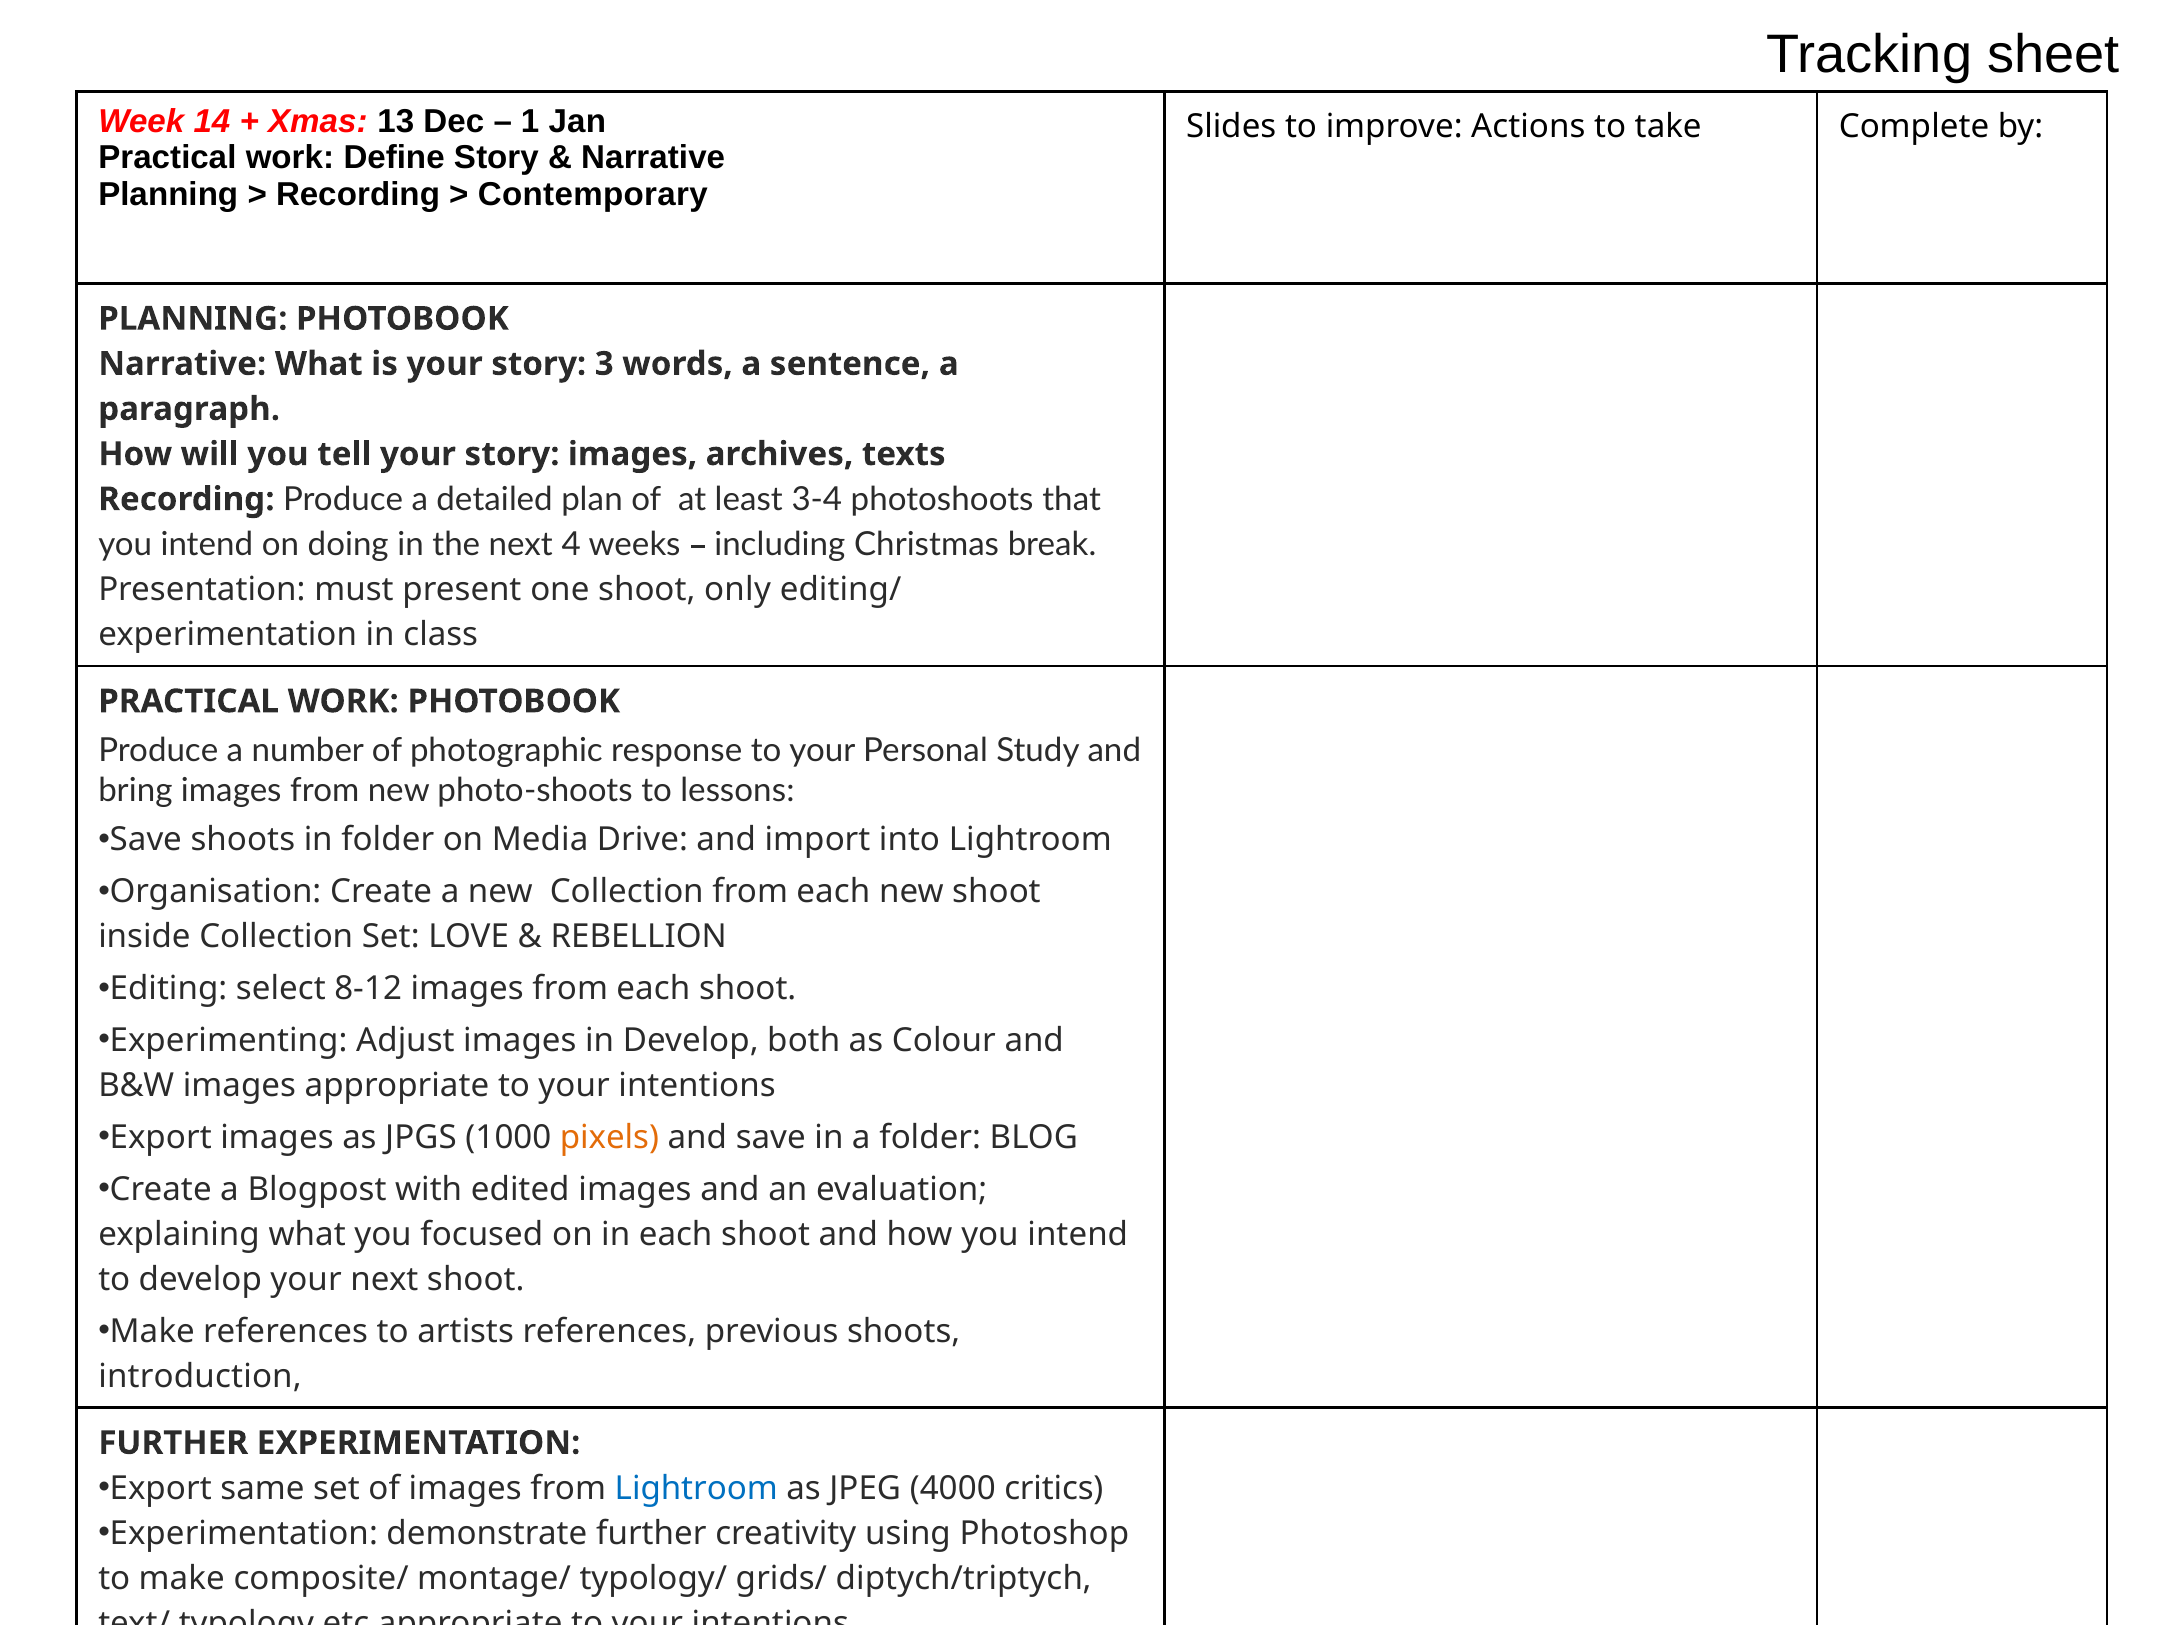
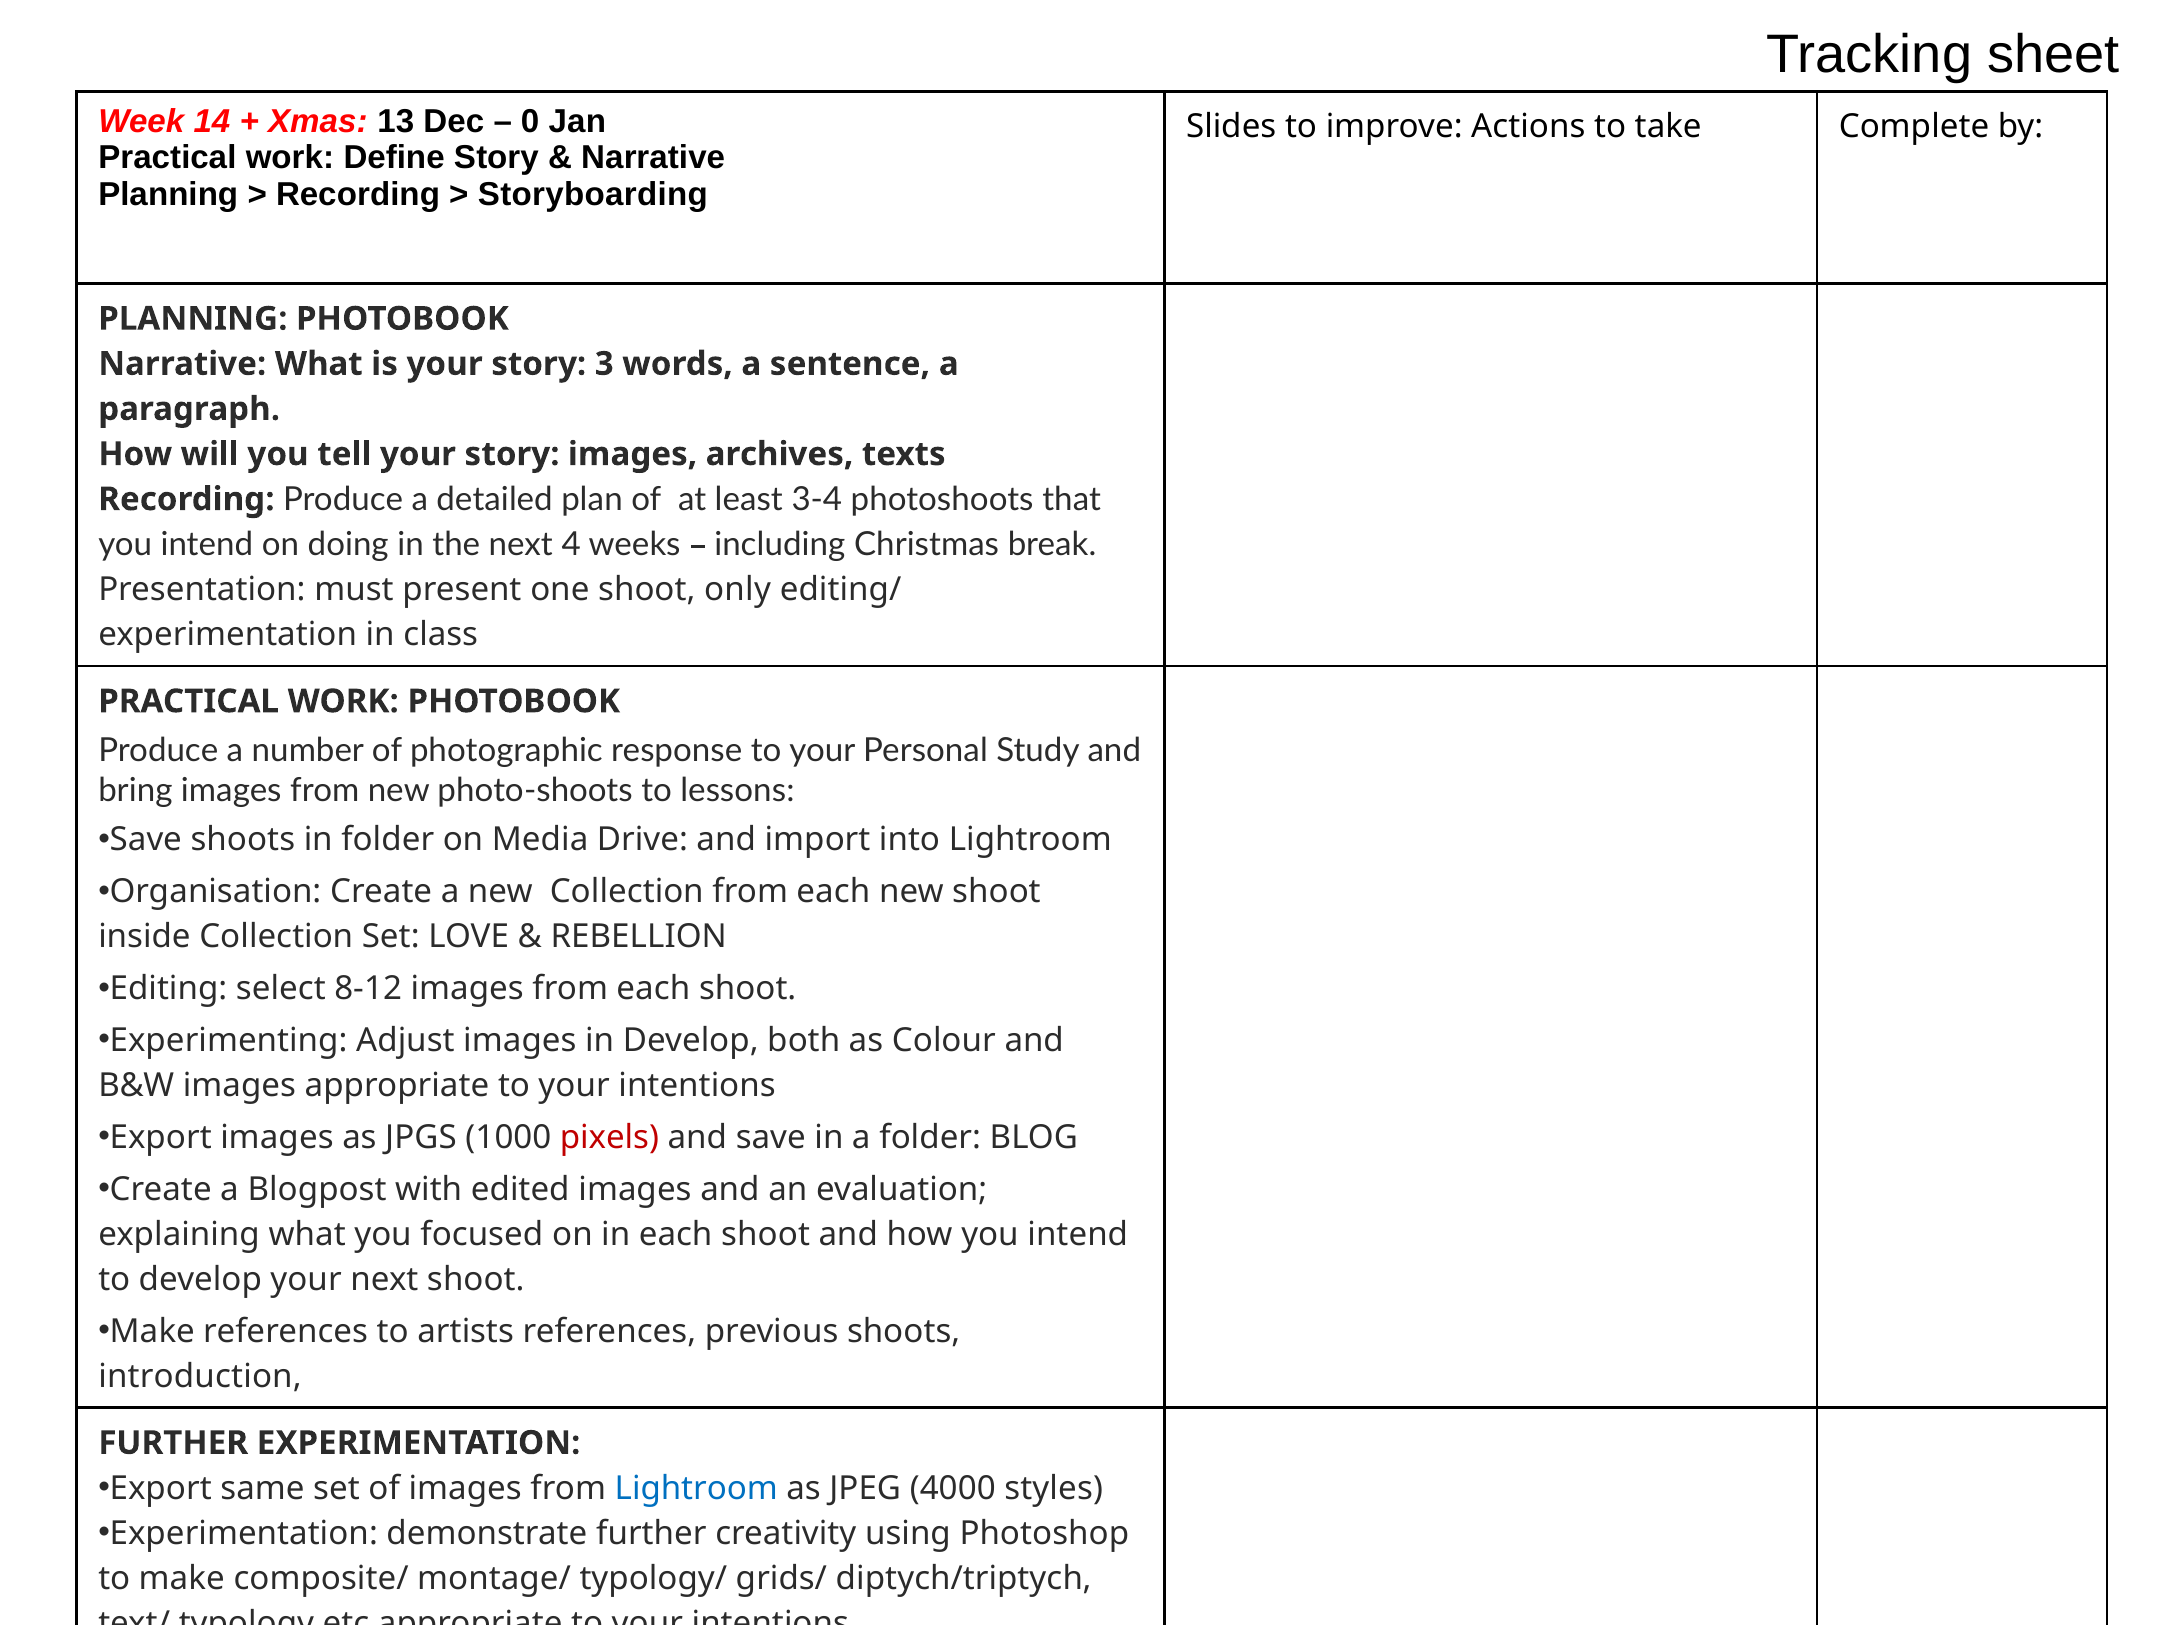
1: 1 -> 0
Contemporary: Contemporary -> Storyboarding
pixels colour: orange -> red
critics: critics -> styles
